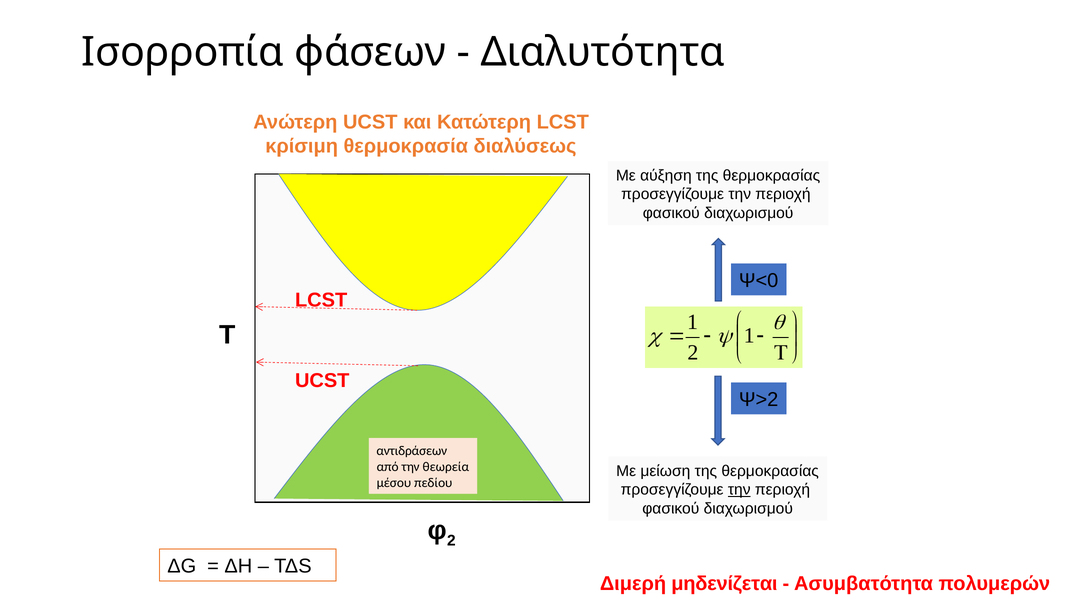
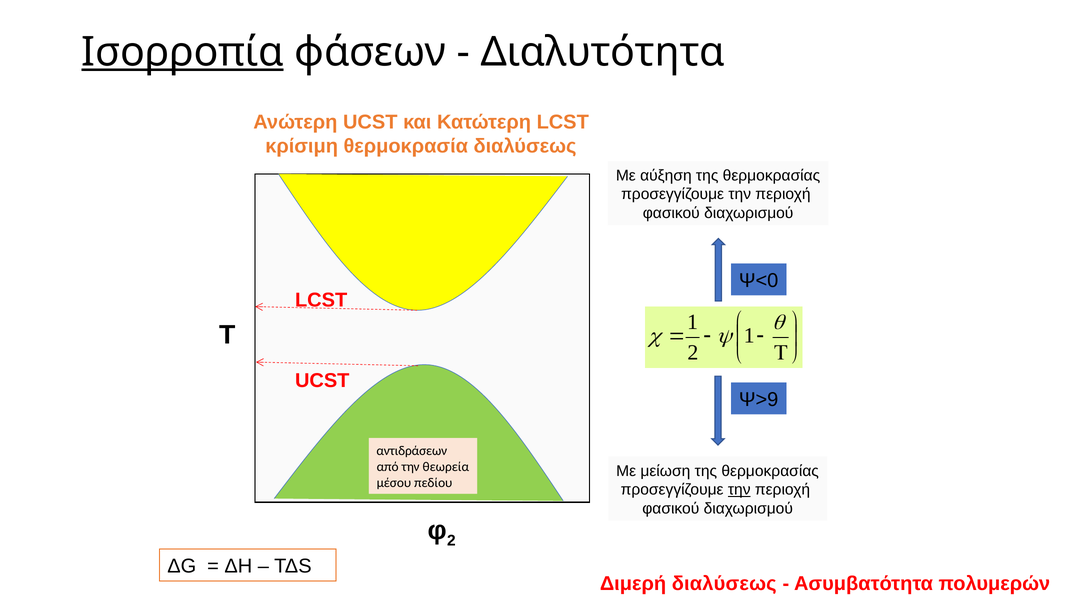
Ισορροπία underline: none -> present
Ψ>2: Ψ>2 -> Ψ>9
Διμερή μηδενίζεται: μηδενίζεται -> διαλύσεως
